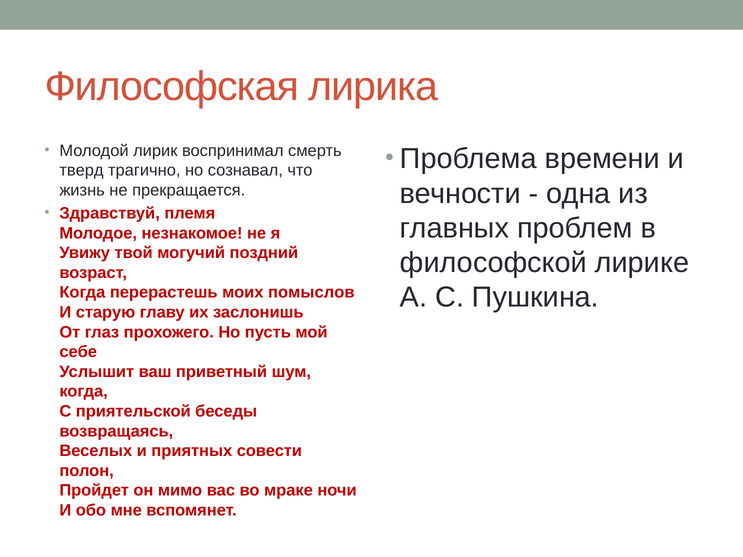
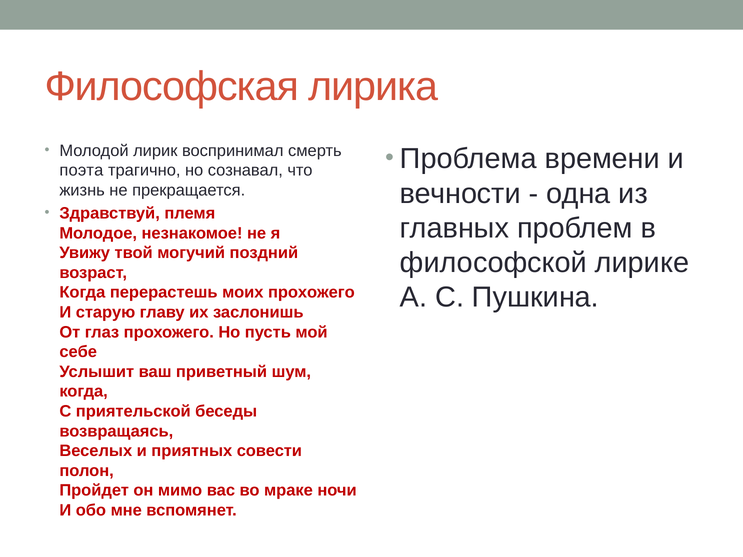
тверд: тверд -> поэта
моих помыслов: помыслов -> прохожего
